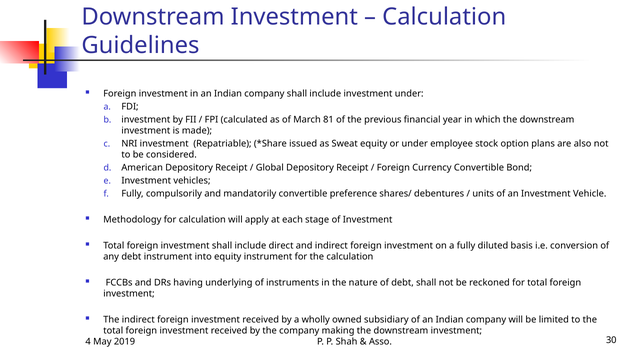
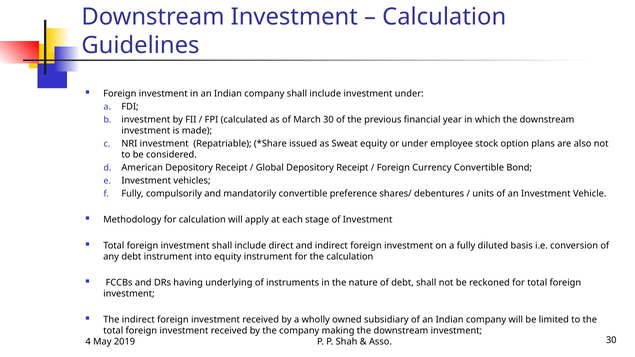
March 81: 81 -> 30
